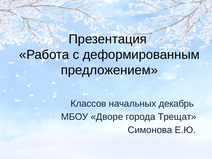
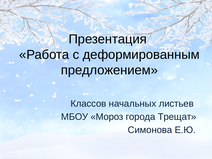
декабрь: декабрь -> листьев
Дворе: Дворе -> Мороз
